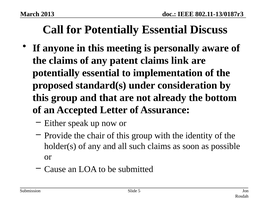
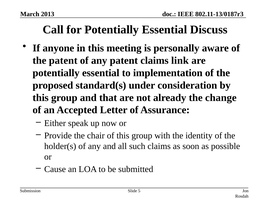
the claims: claims -> patent
bottom: bottom -> change
